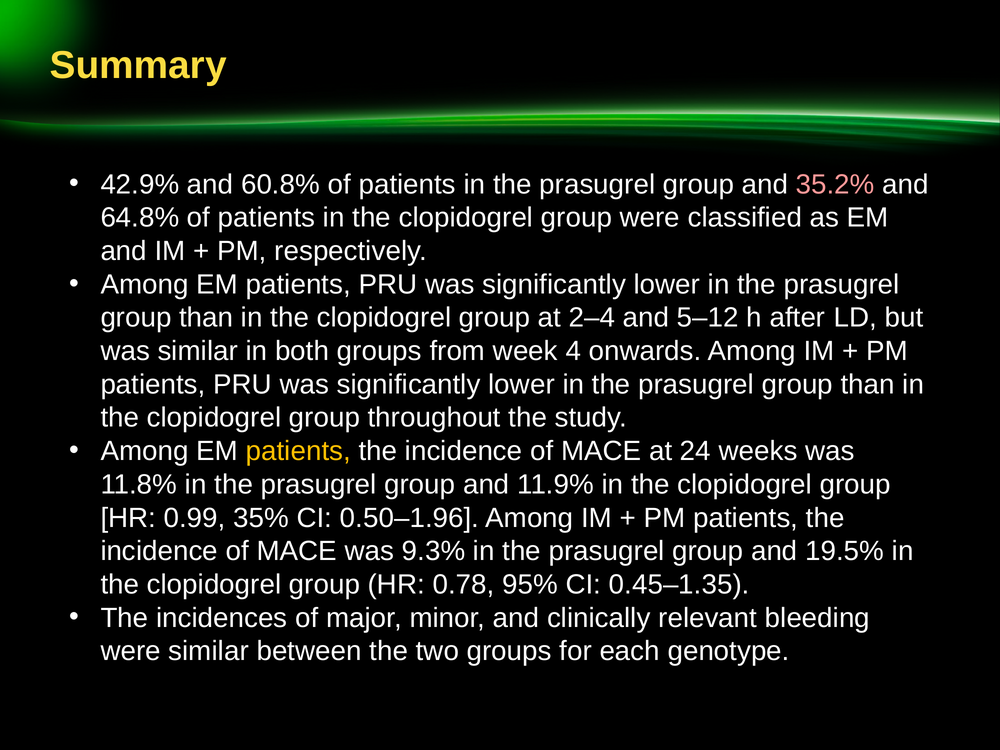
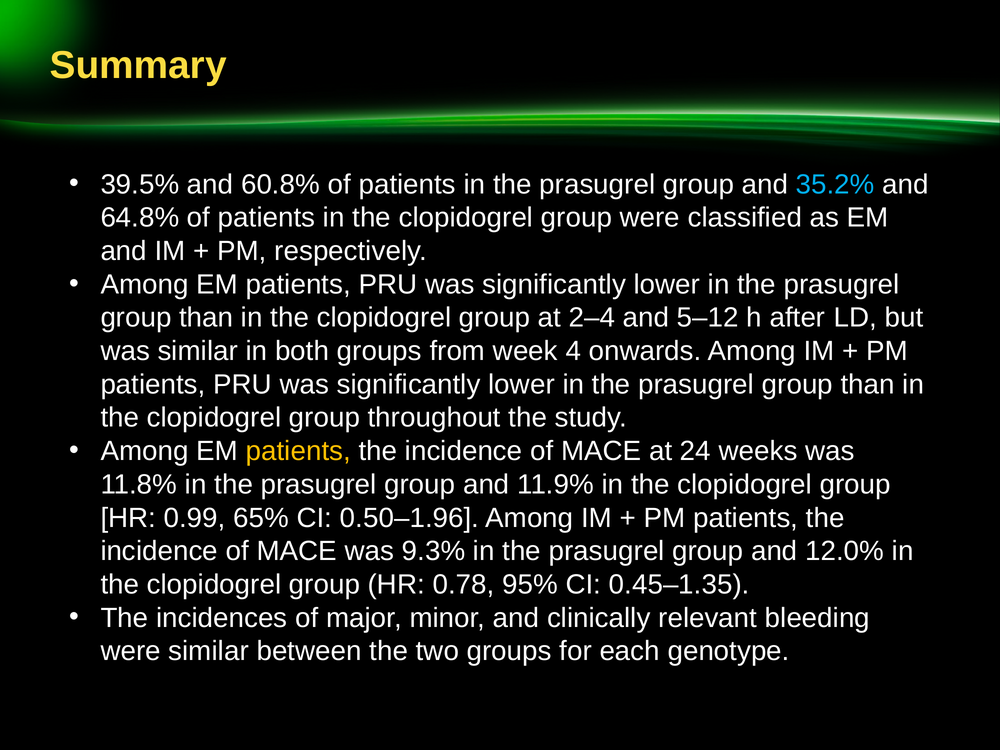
42.9%: 42.9% -> 39.5%
35.2% colour: pink -> light blue
35%: 35% -> 65%
19.5%: 19.5% -> 12.0%
